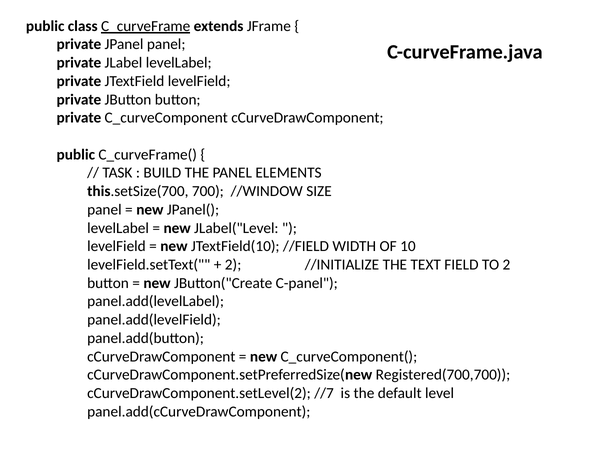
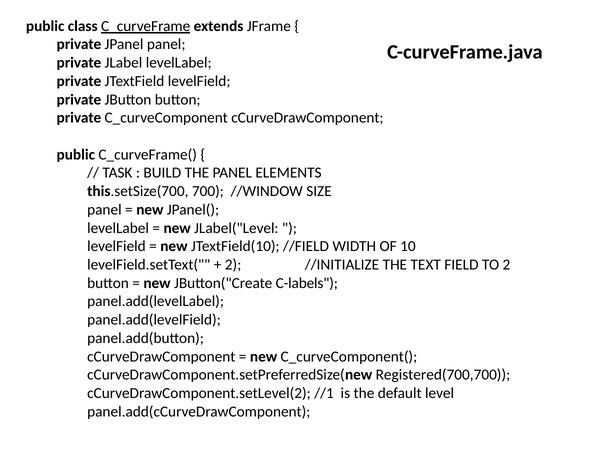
C-panel: C-panel -> C-labels
//7: //7 -> //1
